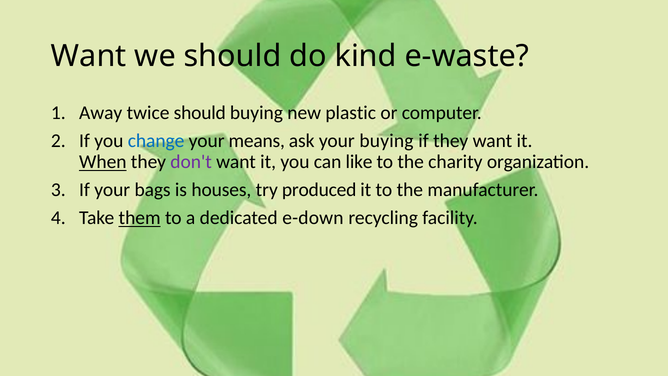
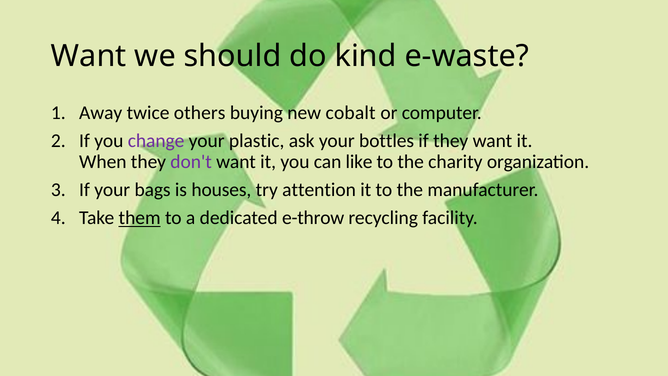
twice should: should -> others
plastic: plastic -> cobalt
change colour: blue -> purple
means: means -> plastic
your buying: buying -> bottles
When underline: present -> none
produced: produced -> attention
e-down: e-down -> e-throw
